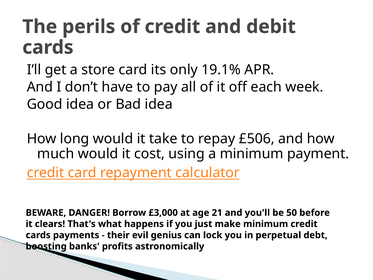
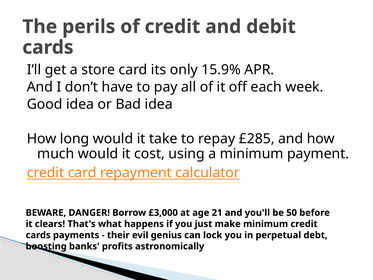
19.1%: 19.1% -> 15.9%
£506: £506 -> £285
